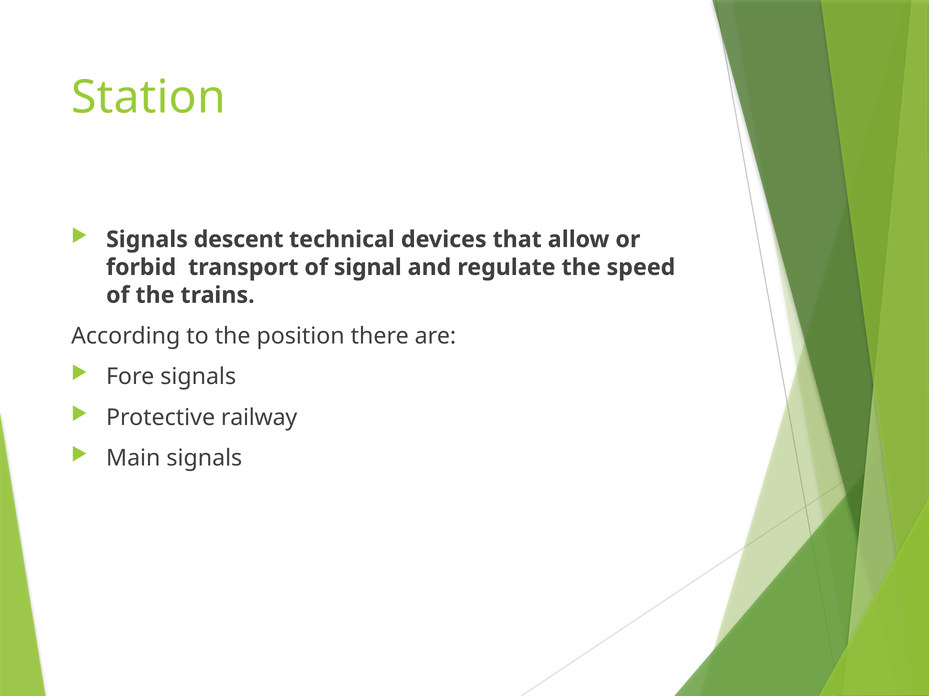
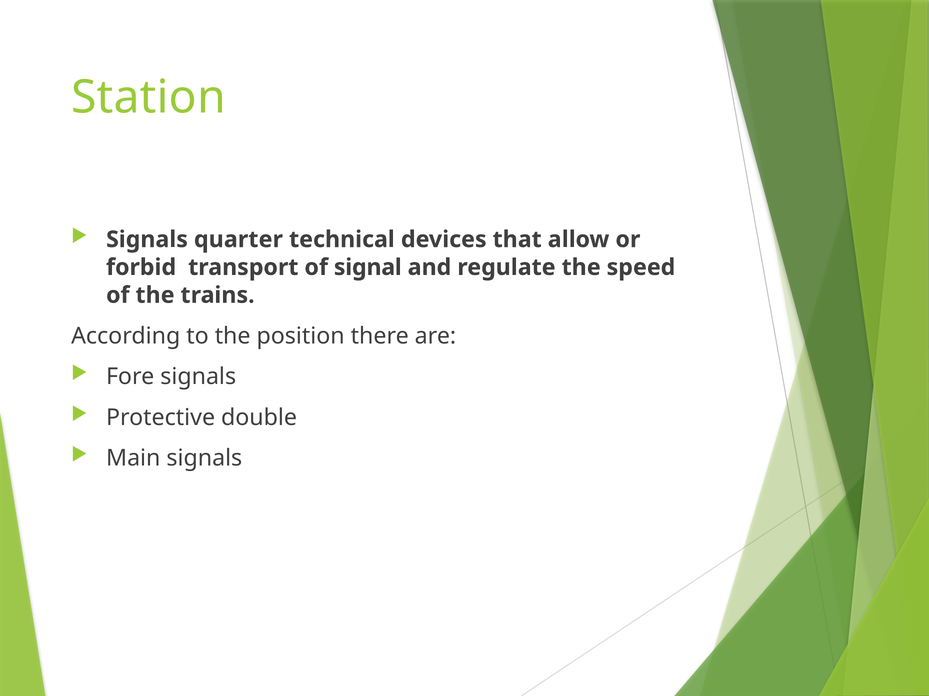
descent: descent -> quarter
railway: railway -> double
